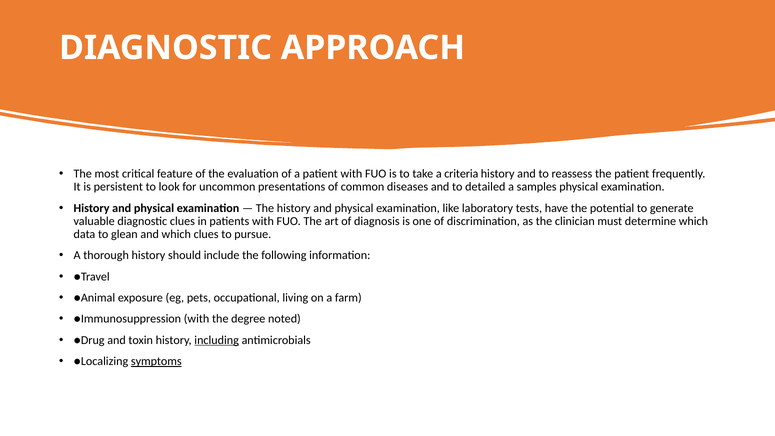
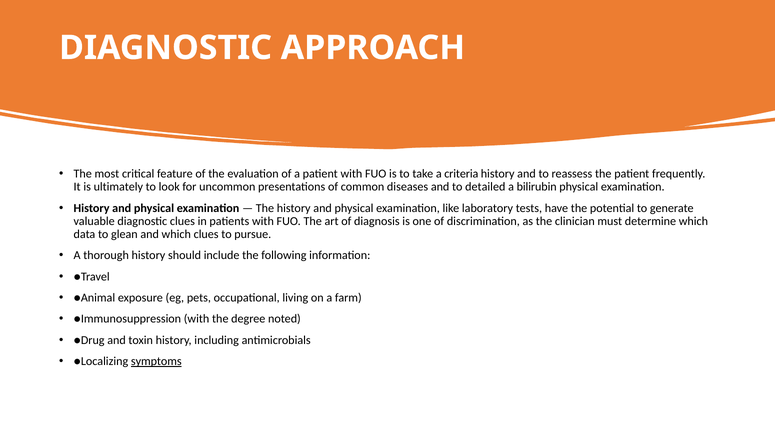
persistent: persistent -> ultimately
samples: samples -> bilirubin
including underline: present -> none
